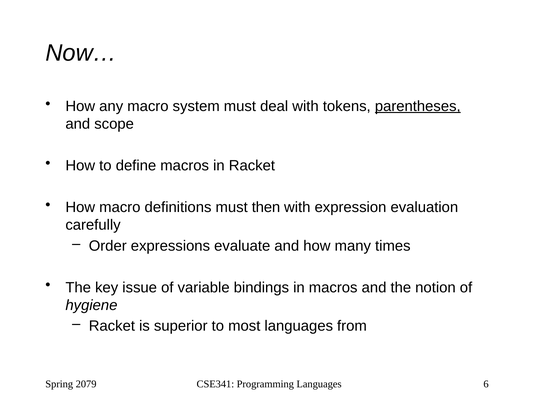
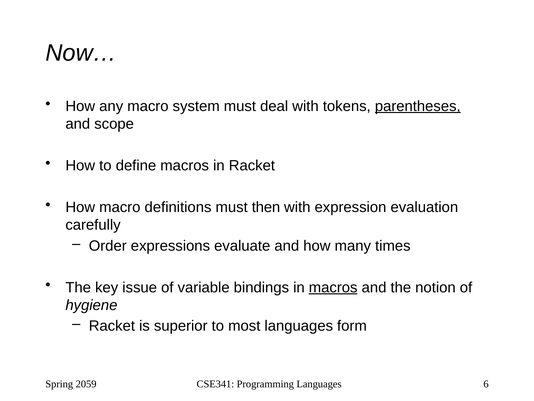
macros at (333, 287) underline: none -> present
from: from -> form
2079: 2079 -> 2059
